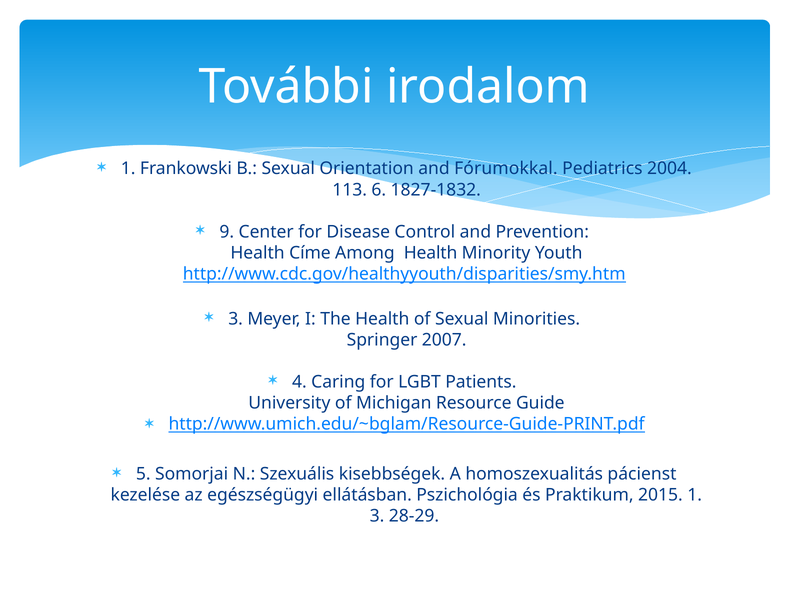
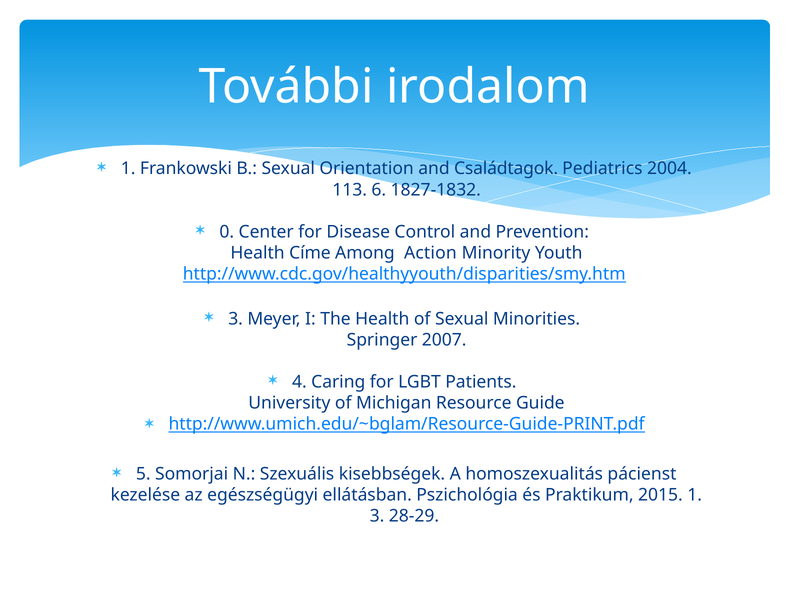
Fórumokkal: Fórumokkal -> Családtagok
9: 9 -> 0
Among Health: Health -> Action
